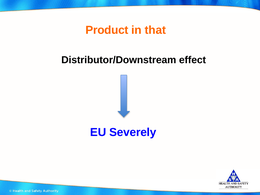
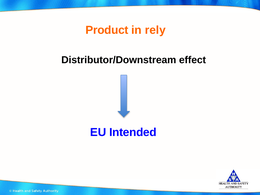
that: that -> rely
Severely: Severely -> Intended
